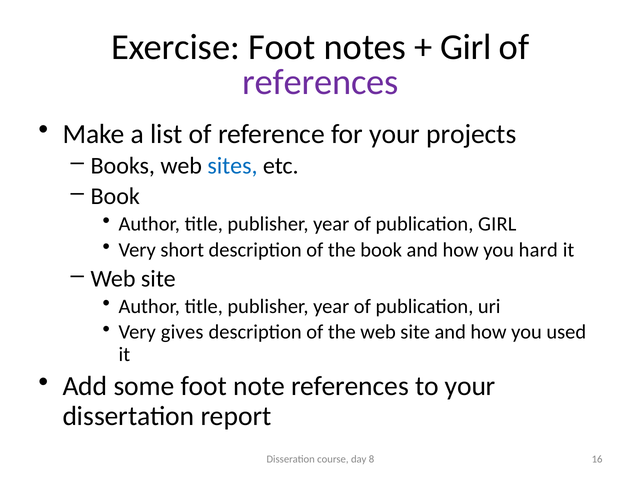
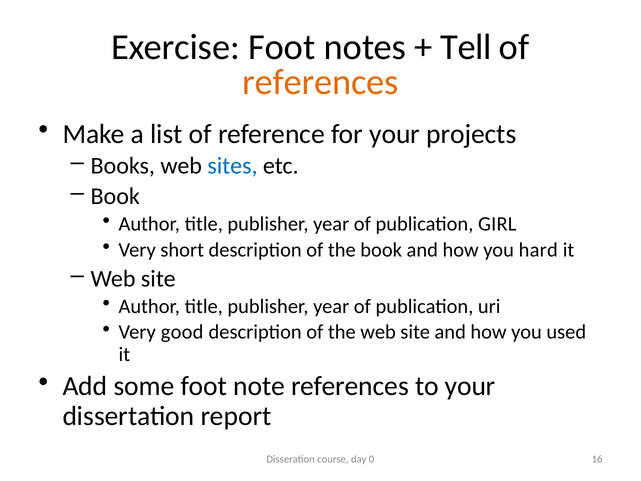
Girl at (466, 47): Girl -> Tell
references at (320, 82) colour: purple -> orange
gives: gives -> good
8: 8 -> 0
